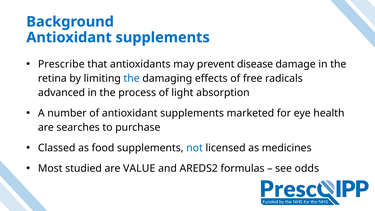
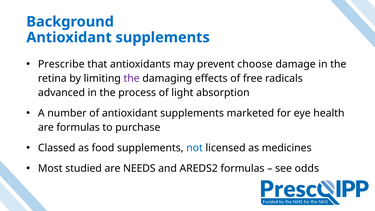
disease: disease -> choose
the at (132, 78) colour: blue -> purple
are searches: searches -> formulas
VALUE: VALUE -> NEEDS
